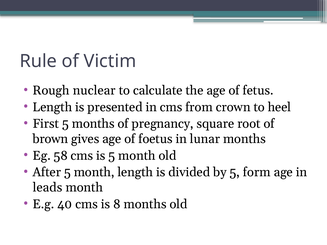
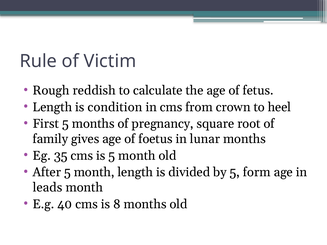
nuclear: nuclear -> reddish
presented: presented -> condition
brown: brown -> family
58: 58 -> 35
